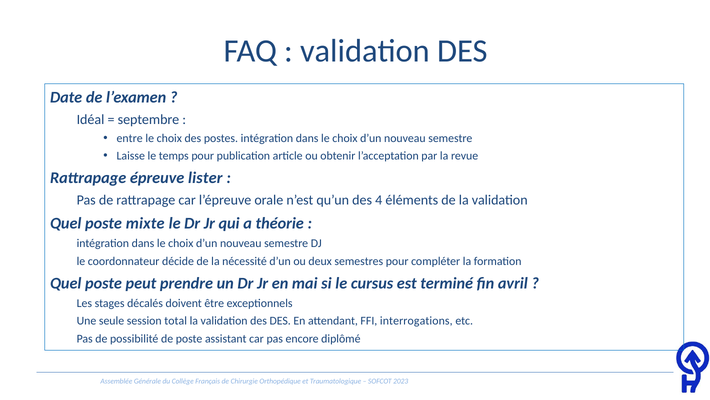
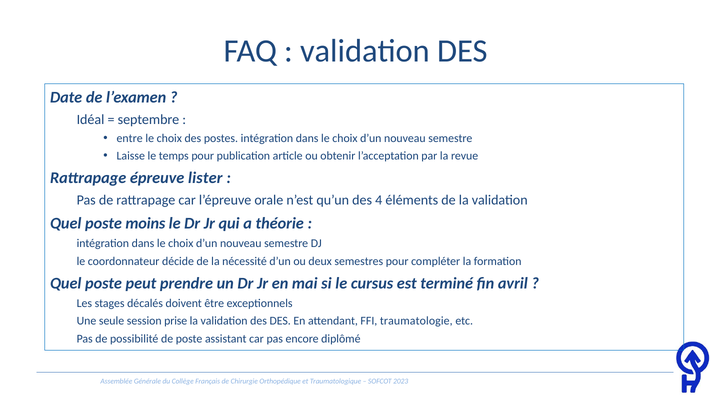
mixte: mixte -> moins
total: total -> prise
interrogations: interrogations -> traumatologie
